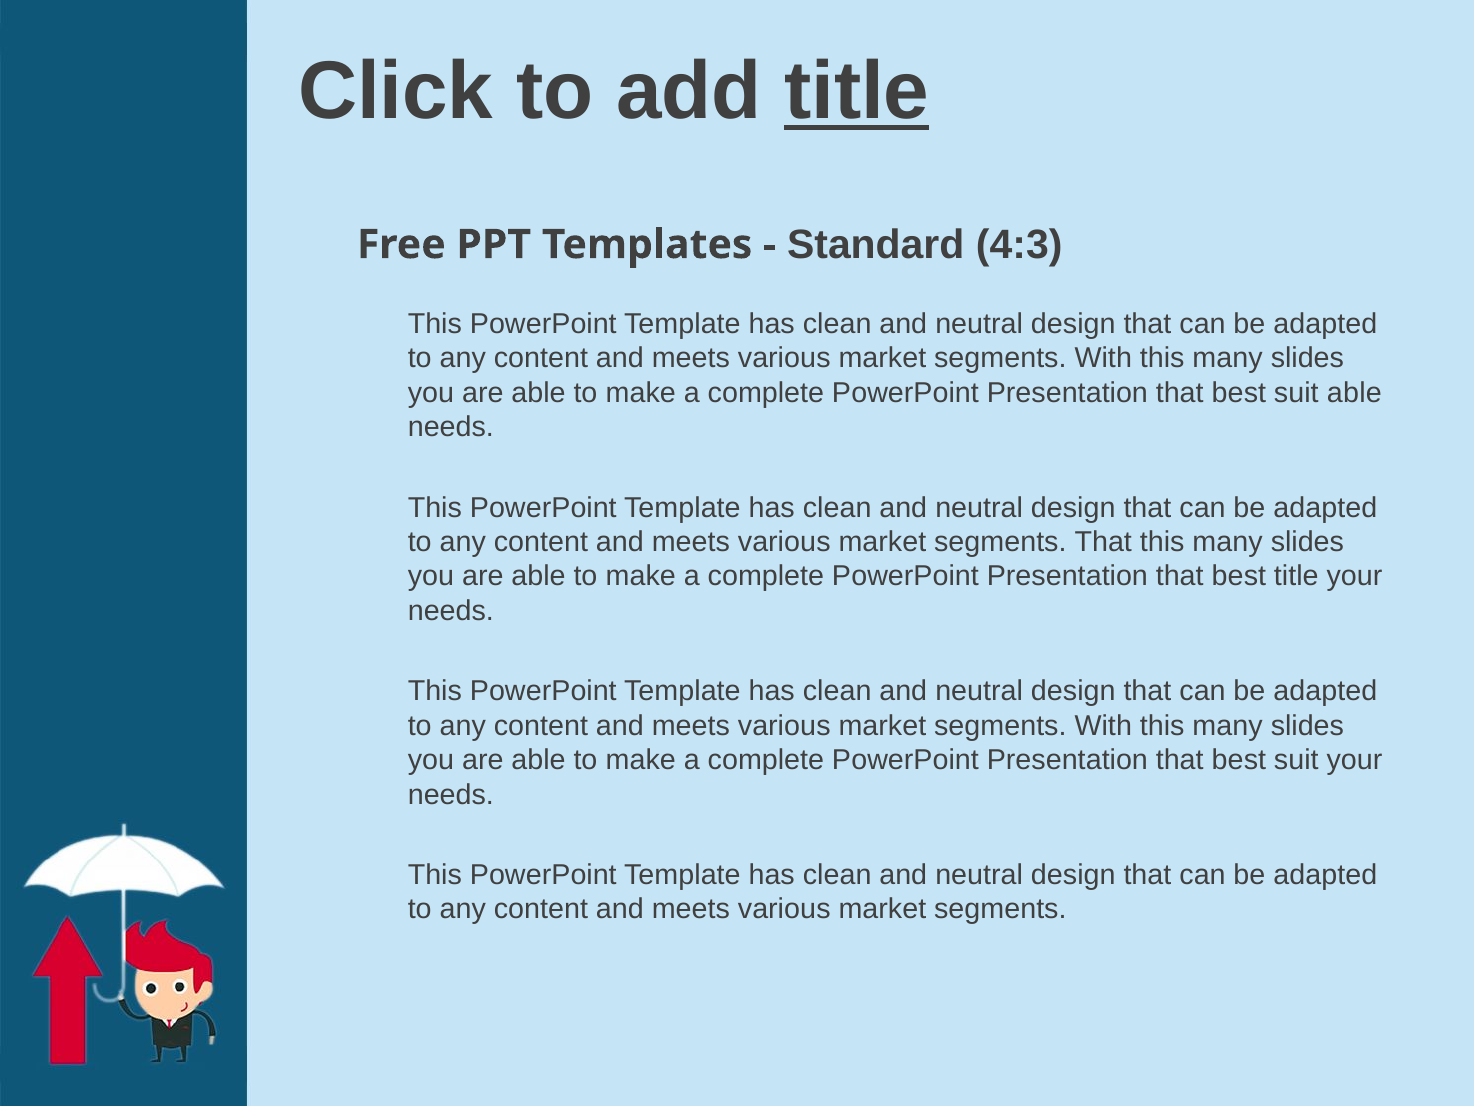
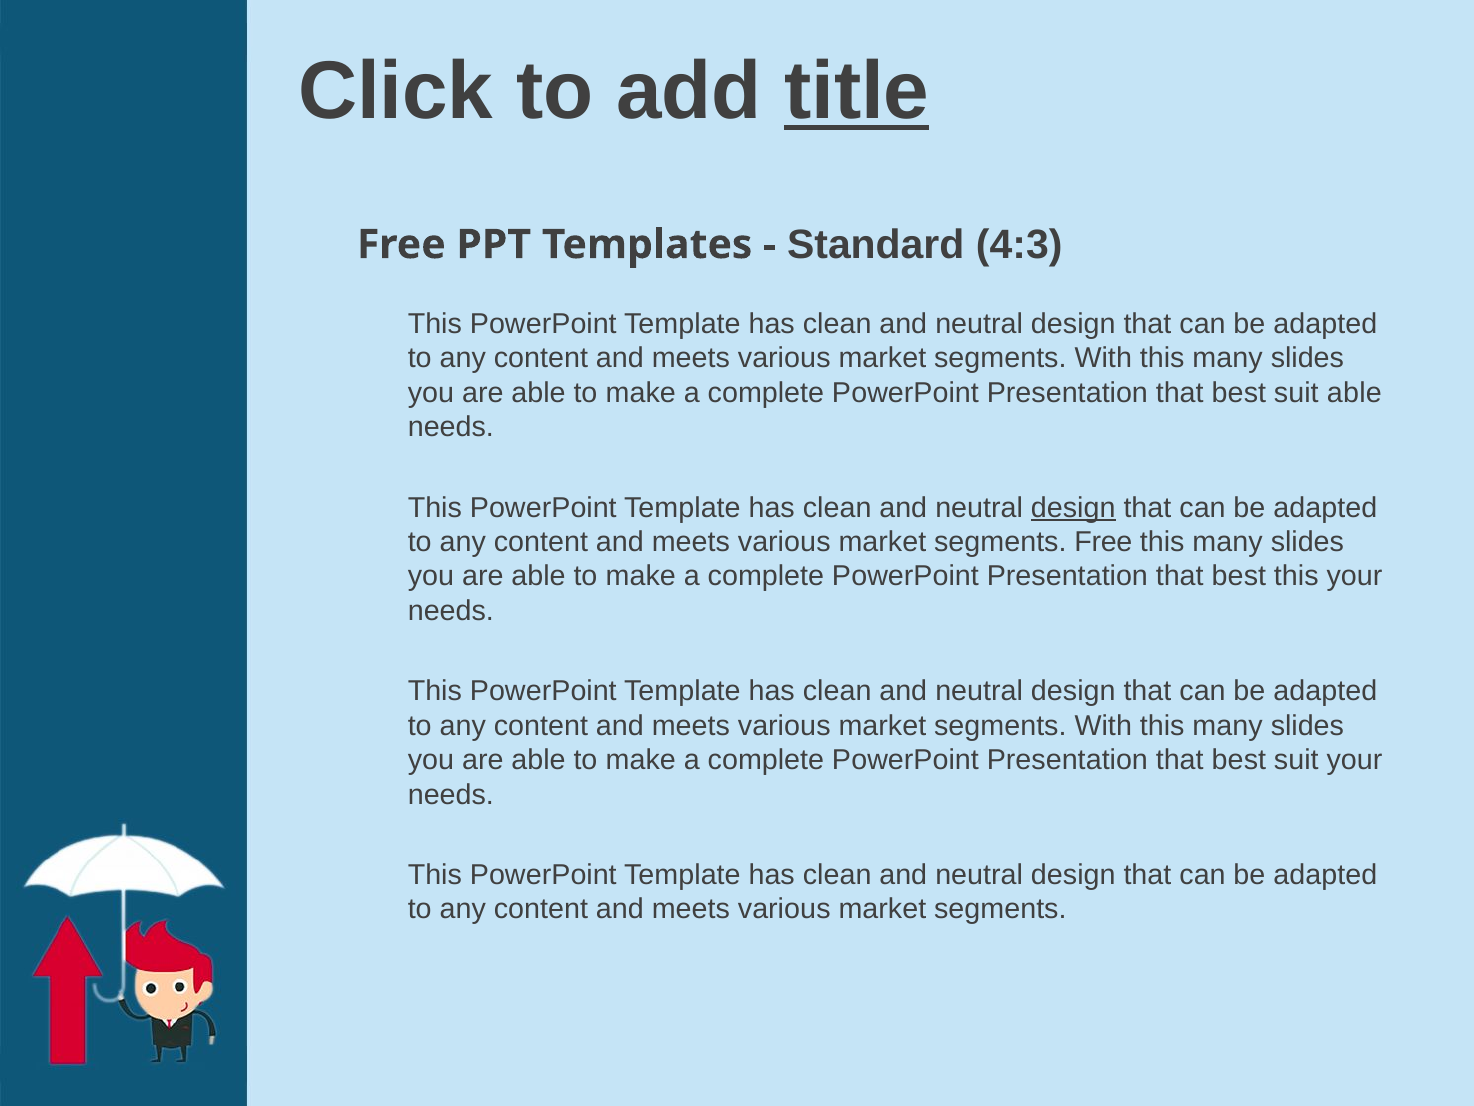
design at (1073, 507) underline: none -> present
segments That: That -> Free
best title: title -> this
